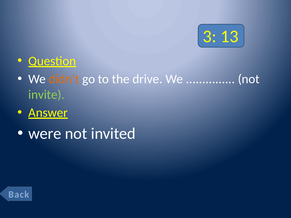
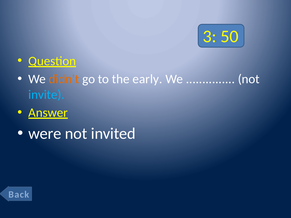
13: 13 -> 50
drive: drive -> early
invite colour: light green -> light blue
